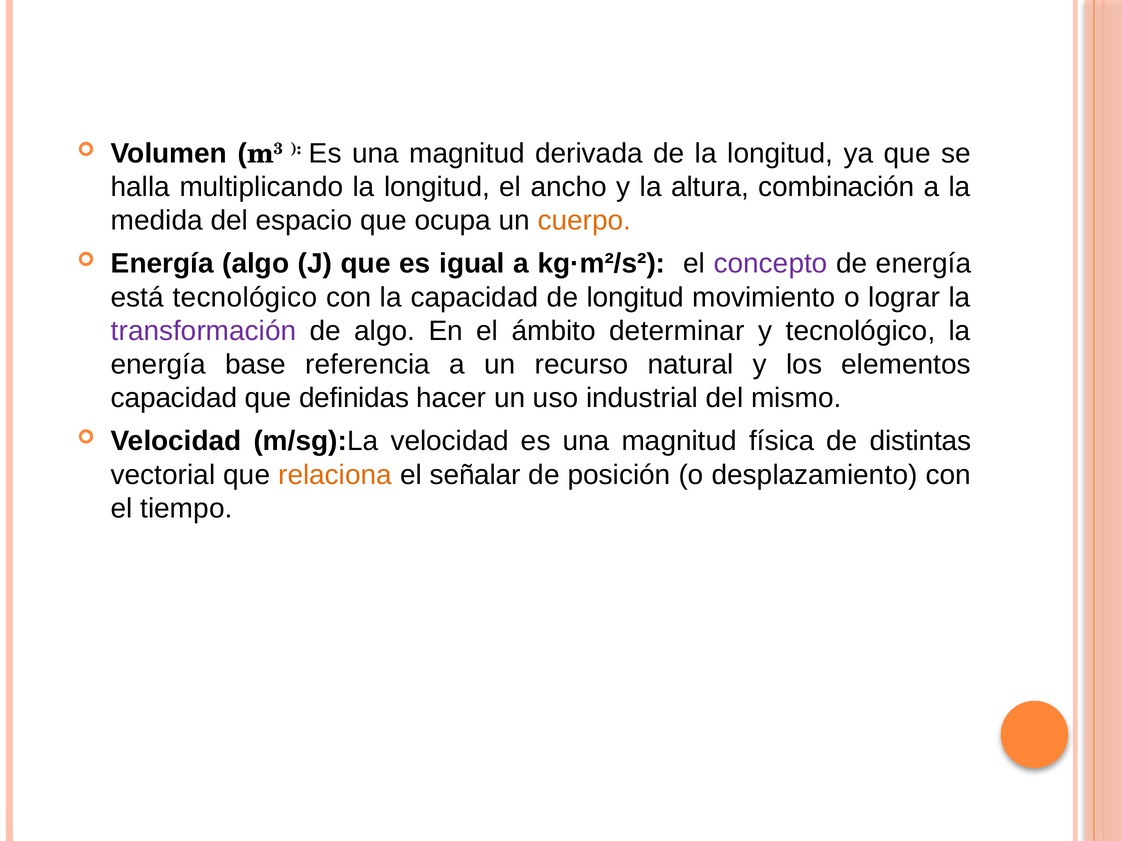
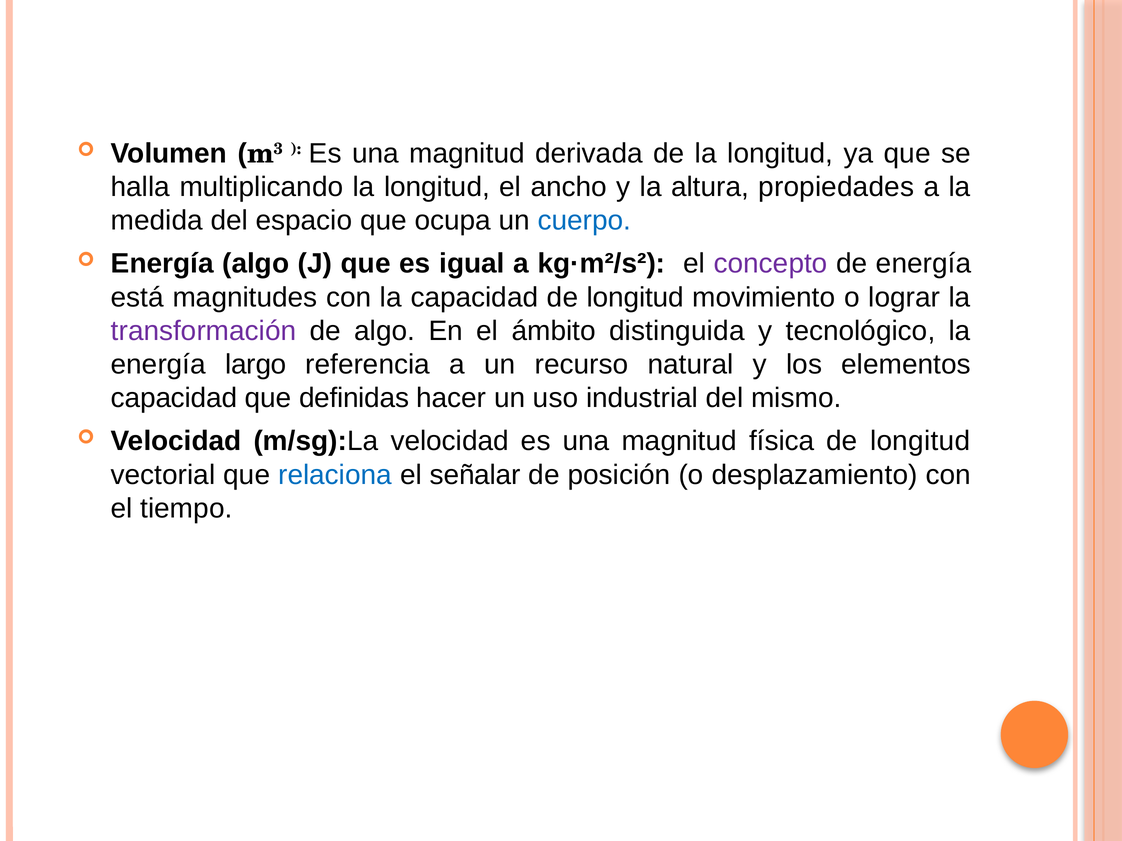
combinación: combinación -> propiedades
cuerpo colour: orange -> blue
está tecnológico: tecnológico -> magnitudes
determinar: determinar -> distinguida
base: base -> largo
física de distintas: distintas -> longitud
relaciona colour: orange -> blue
